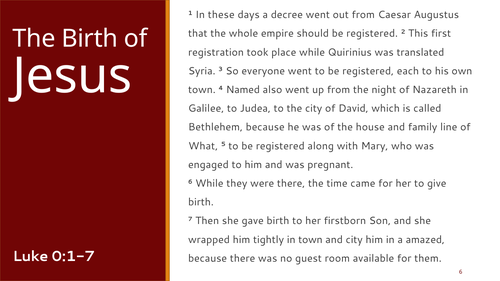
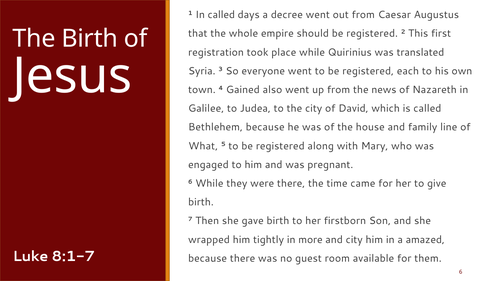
In these: these -> called
Named: Named -> Gained
night: night -> news
in town: town -> more
0:1-7: 0:1-7 -> 8:1-7
